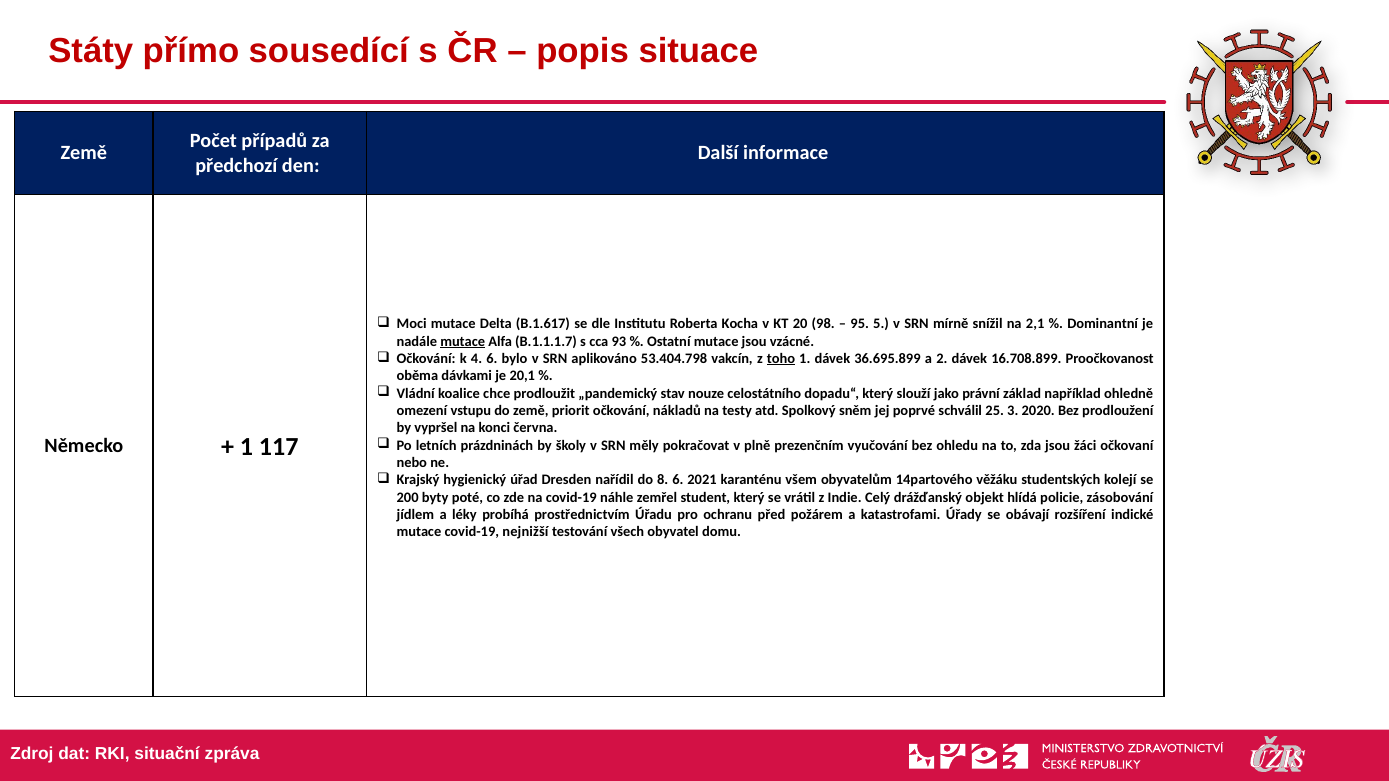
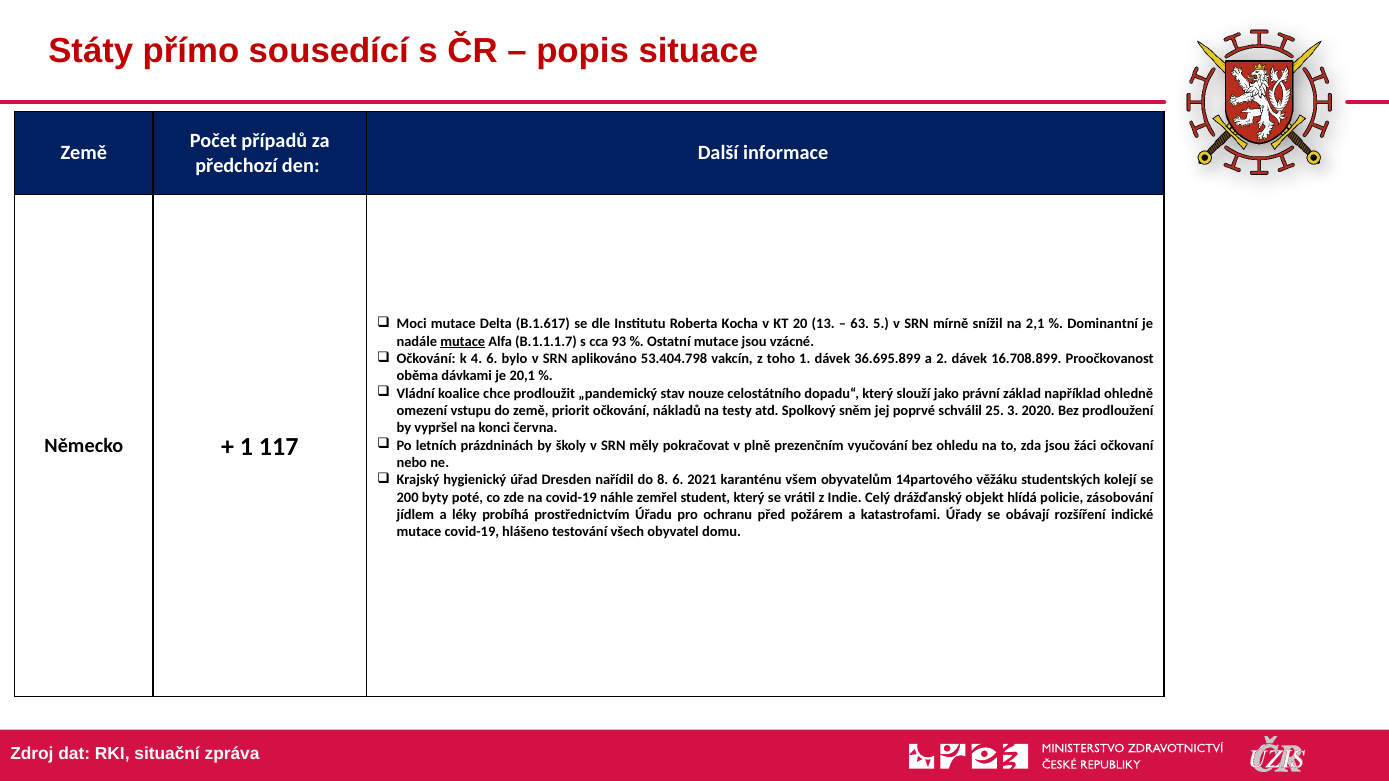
98: 98 -> 13
95: 95 -> 63
toho underline: present -> none
nejnižší: nejnižší -> hlášeno
